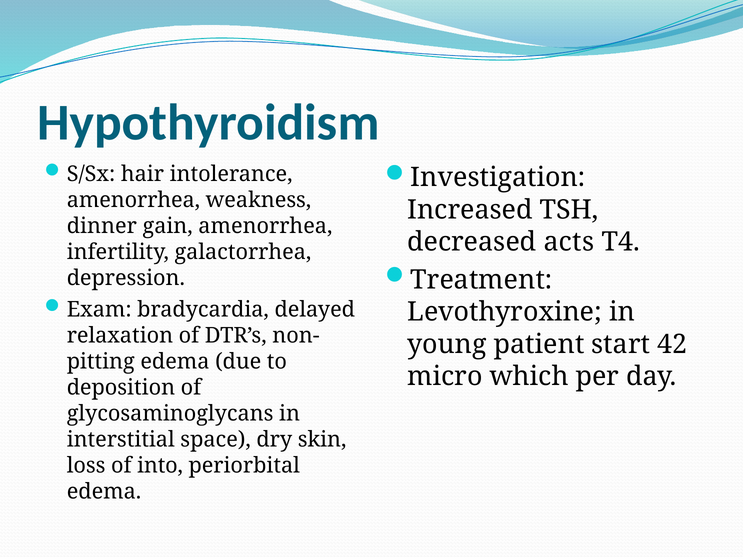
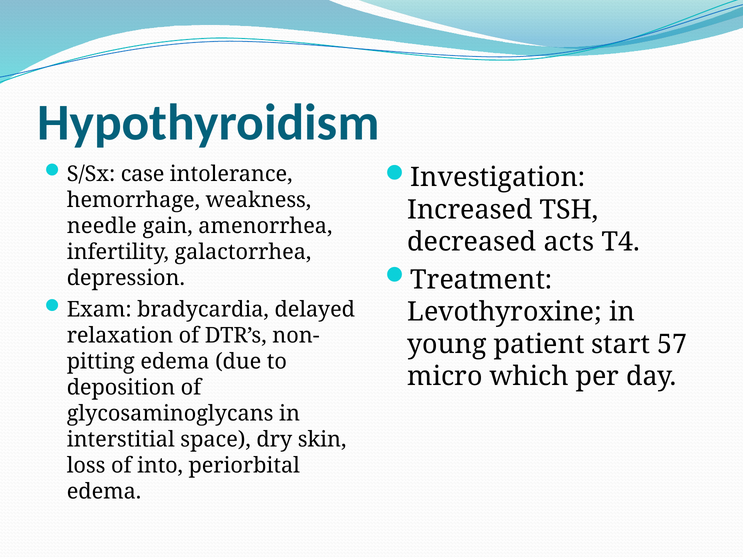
hair: hair -> case
amenorrhea at (133, 200): amenorrhea -> hemorrhage
dinner: dinner -> needle
42: 42 -> 57
